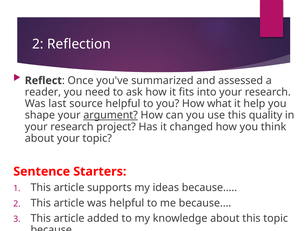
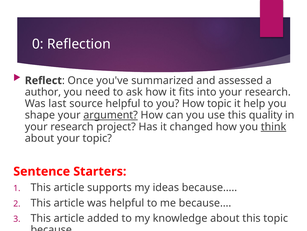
2 at (38, 44): 2 -> 0
reader: reader -> author
How what: what -> topic
think underline: none -> present
